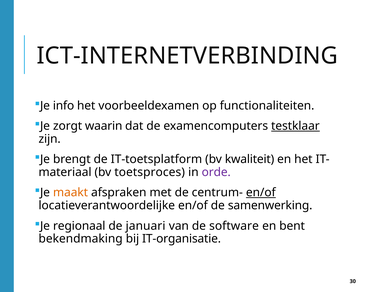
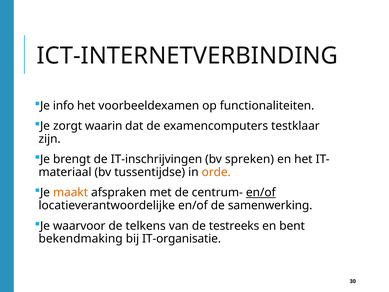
testklaar underline: present -> none
IT-toetsplatform: IT-toetsplatform -> IT-inschrijvingen
kwaliteit: kwaliteit -> spreken
toetsproces: toetsproces -> tussentijdse
orde colour: purple -> orange
regionaal: regionaal -> waarvoor
januari: januari -> telkens
software: software -> testreeks
